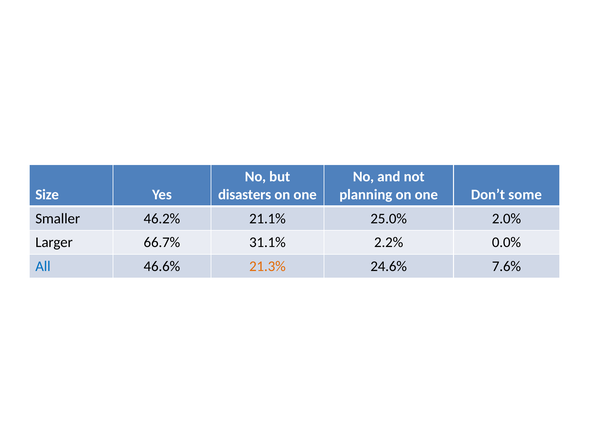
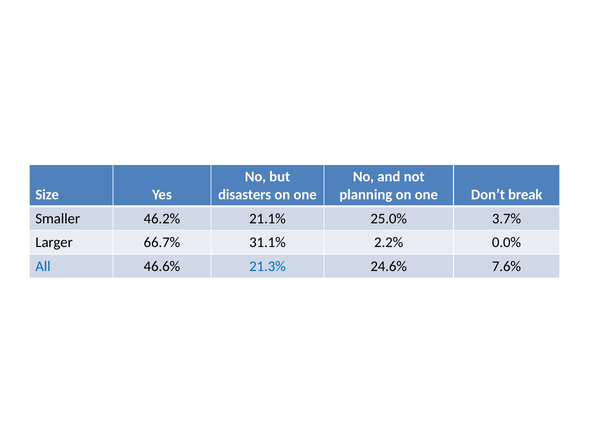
some: some -> break
2.0%: 2.0% -> 3.7%
21.3% colour: orange -> blue
